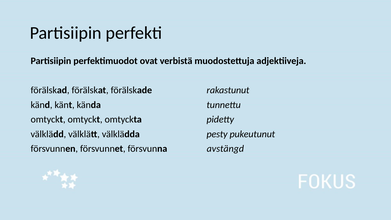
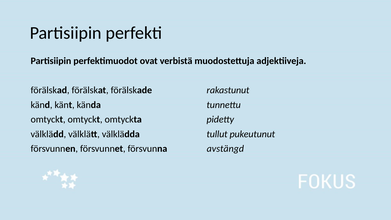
pesty: pesty -> tullut
